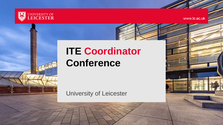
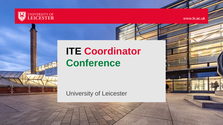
Conference colour: black -> green
